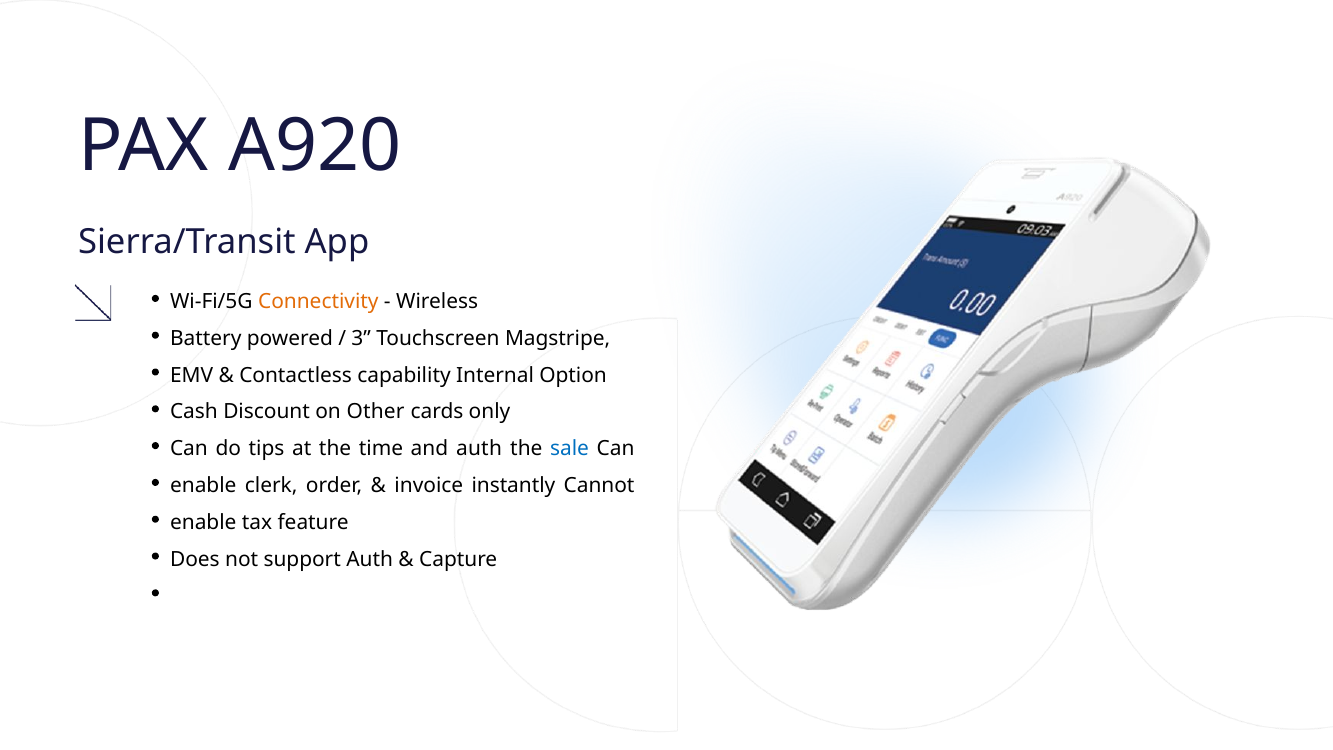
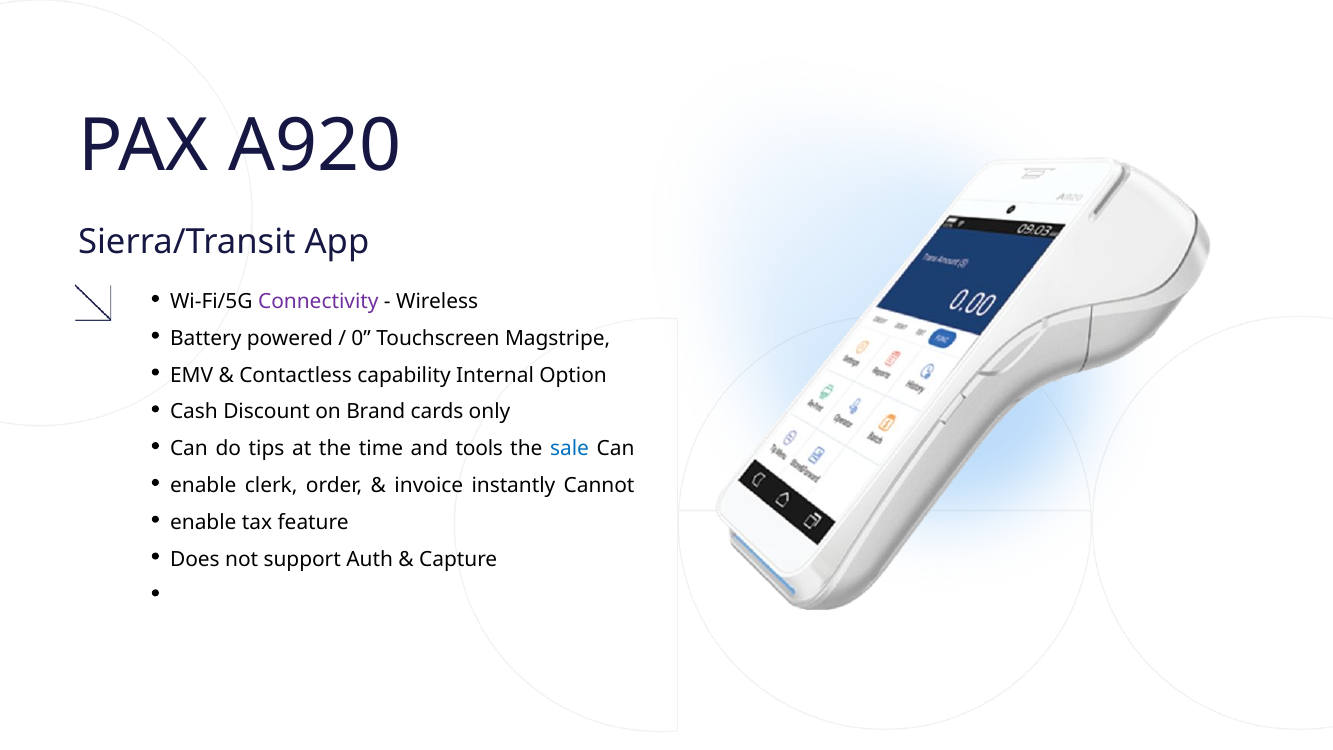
Connectivity colour: orange -> purple
3: 3 -> 0
Other: Other -> Brand
and auth: auth -> tools
